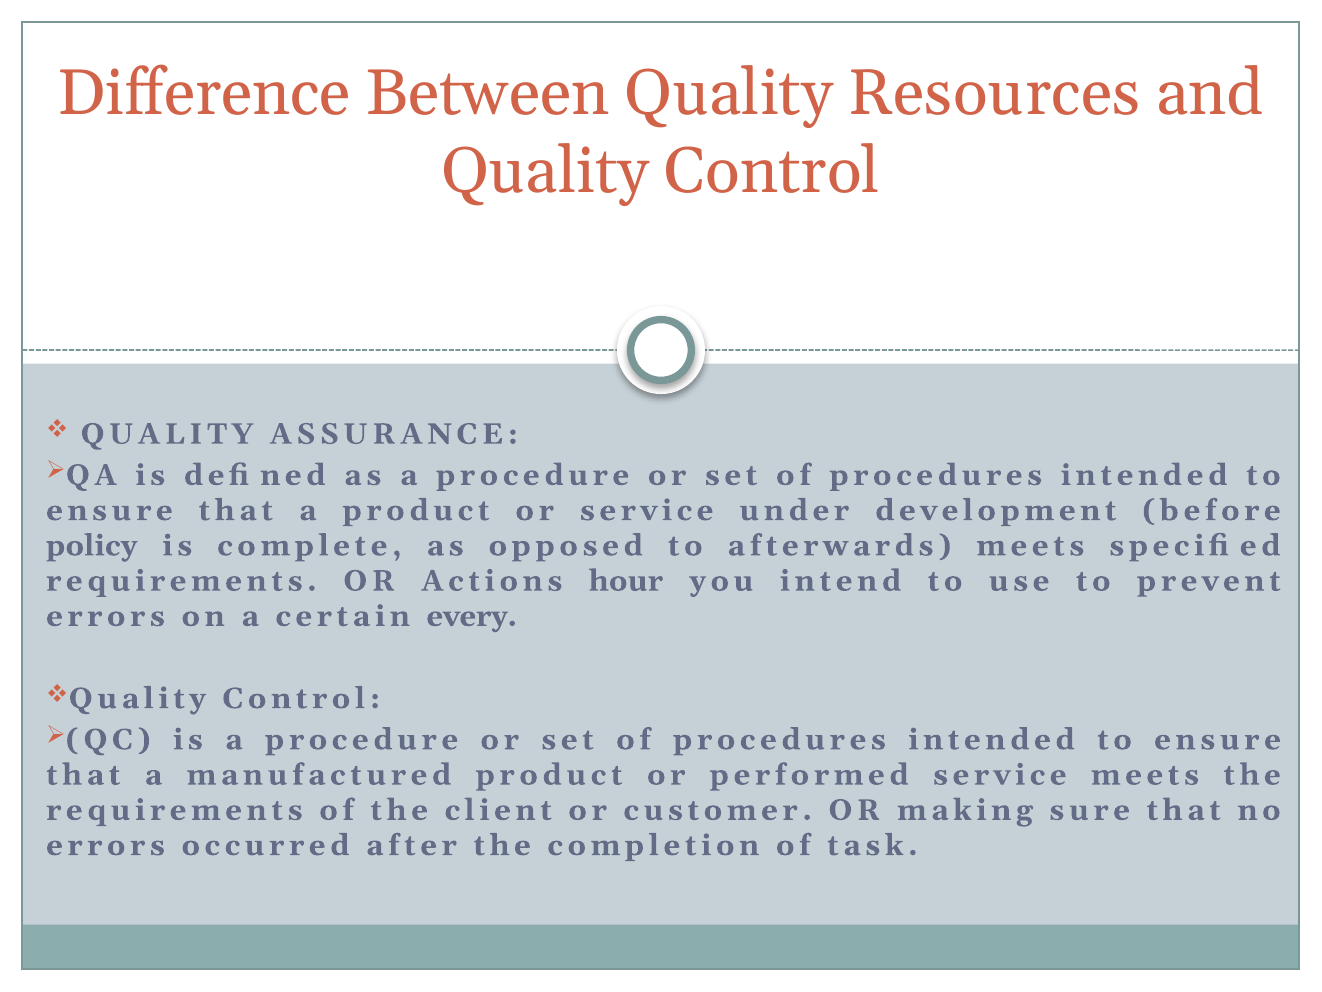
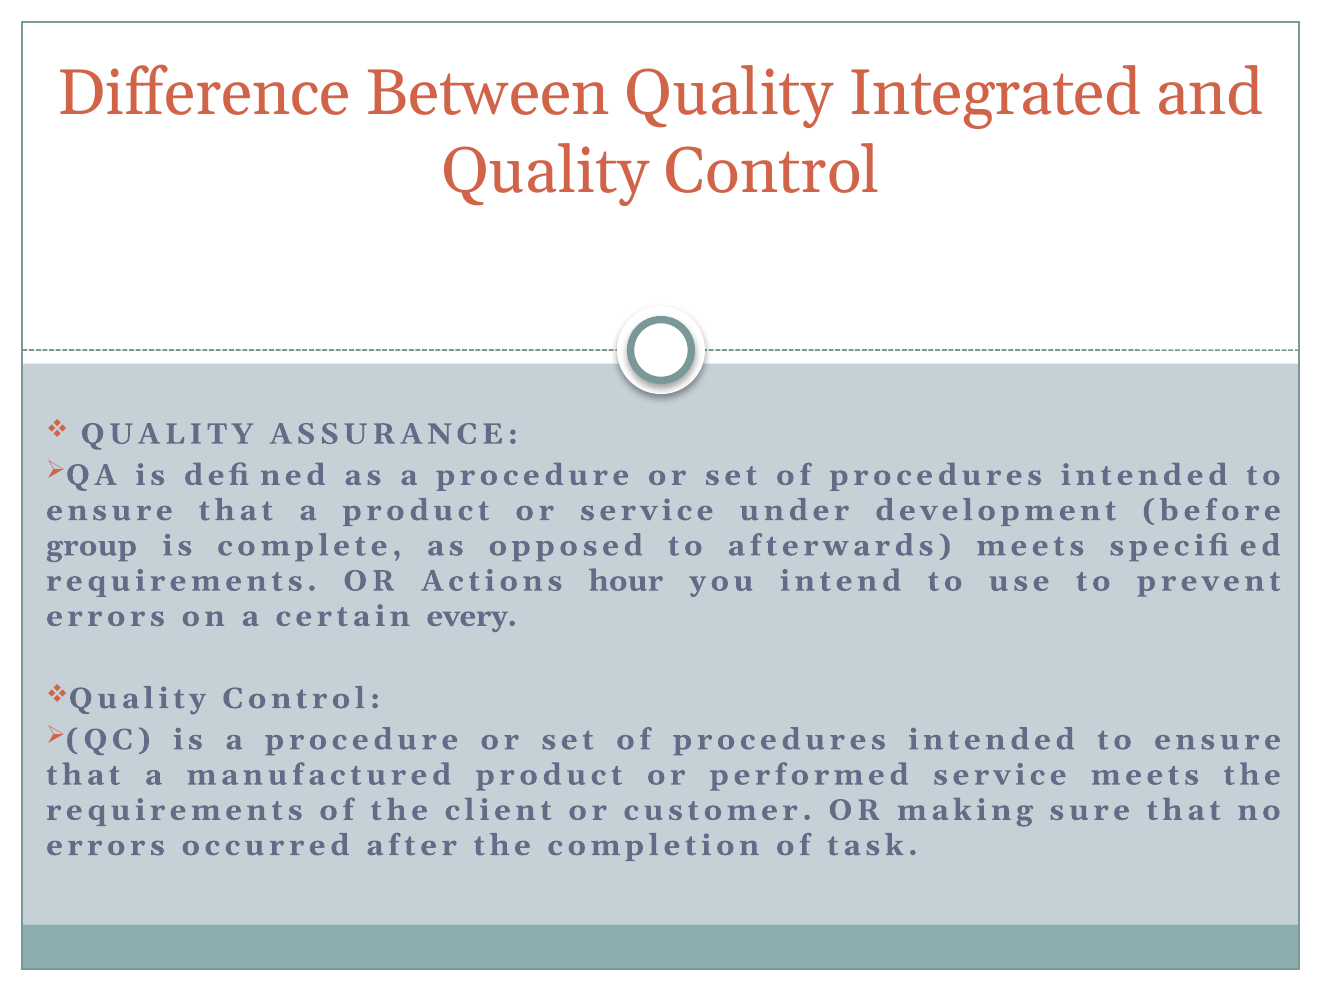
Resources: Resources -> Integrated
policy: policy -> group
